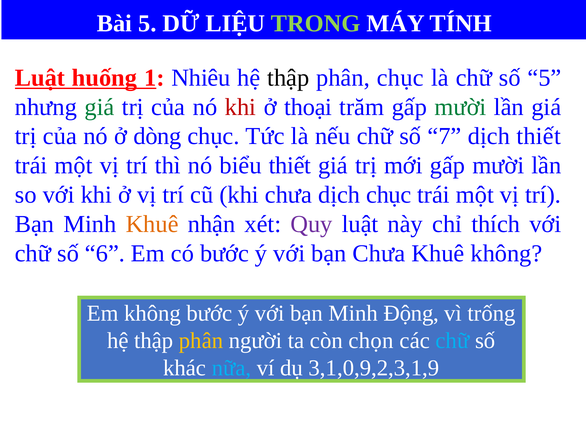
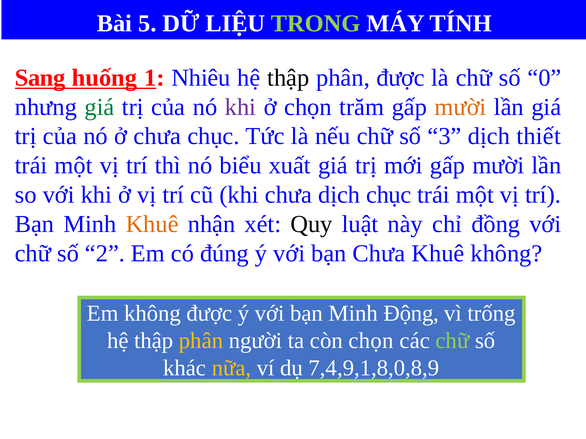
Luật at (40, 78): Luật -> Sang
phân chục: chục -> được
số 5: 5 -> 0
khi at (240, 107) colour: red -> purple
ở thoại: thoại -> chọn
mười at (460, 107) colour: green -> orange
ở dòng: dòng -> chưa
7: 7 -> 3
biểu thiết: thiết -> xuất
Quy colour: purple -> black
thích: thích -> đồng
6: 6 -> 2
có bước: bước -> đúng
không bước: bước -> được
chữ at (452, 341) colour: light blue -> light green
nữa colour: light blue -> yellow
3,1,0,9,2,3,1,9: 3,1,0,9,2,3,1,9 -> 7,4,9,1,8,0,8,9
